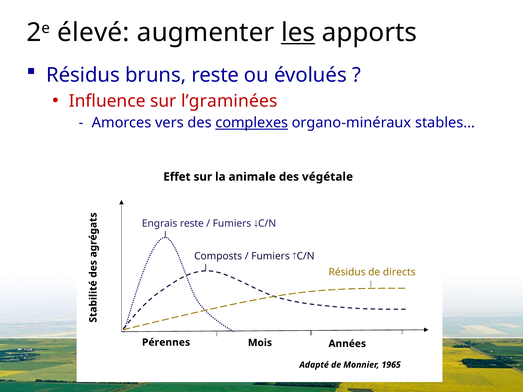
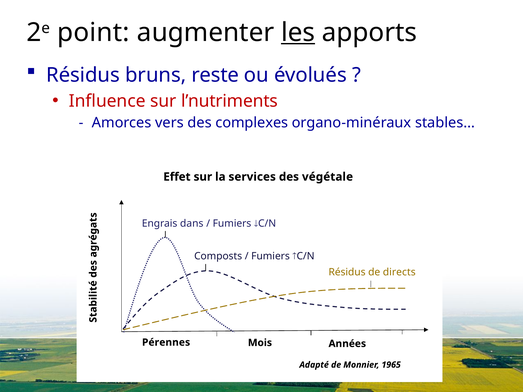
élevé: élevé -> point
l’graminées: l’graminées -> l’nutriments
complexes underline: present -> none
animale: animale -> services
Engrais reste: reste -> dans
